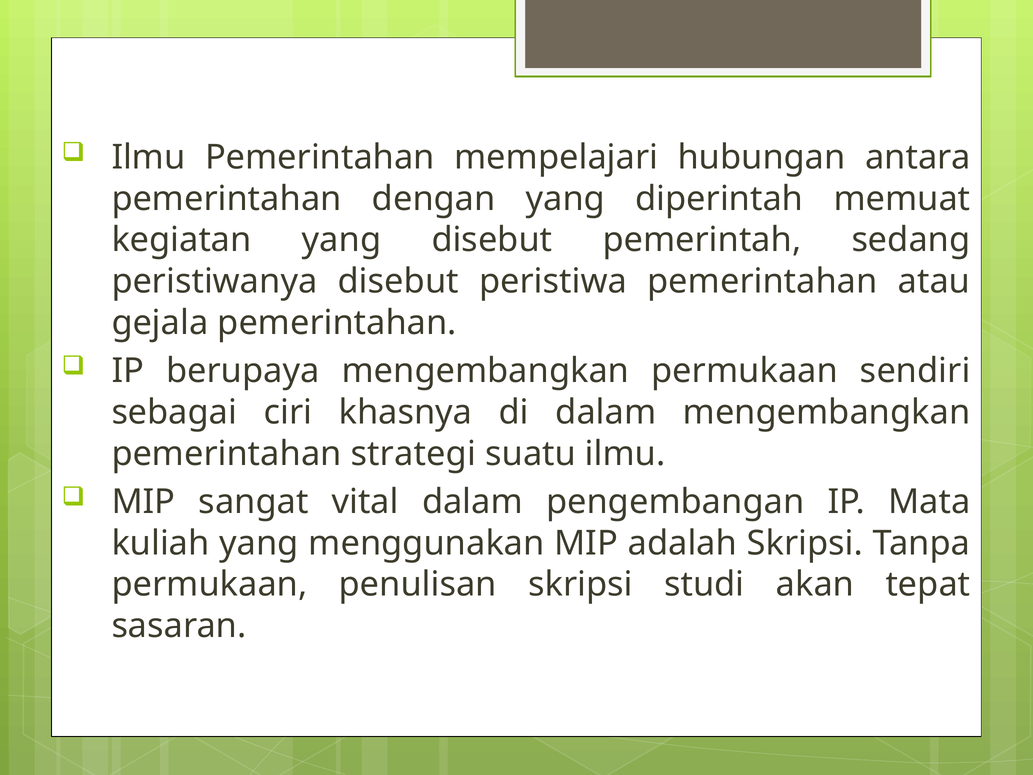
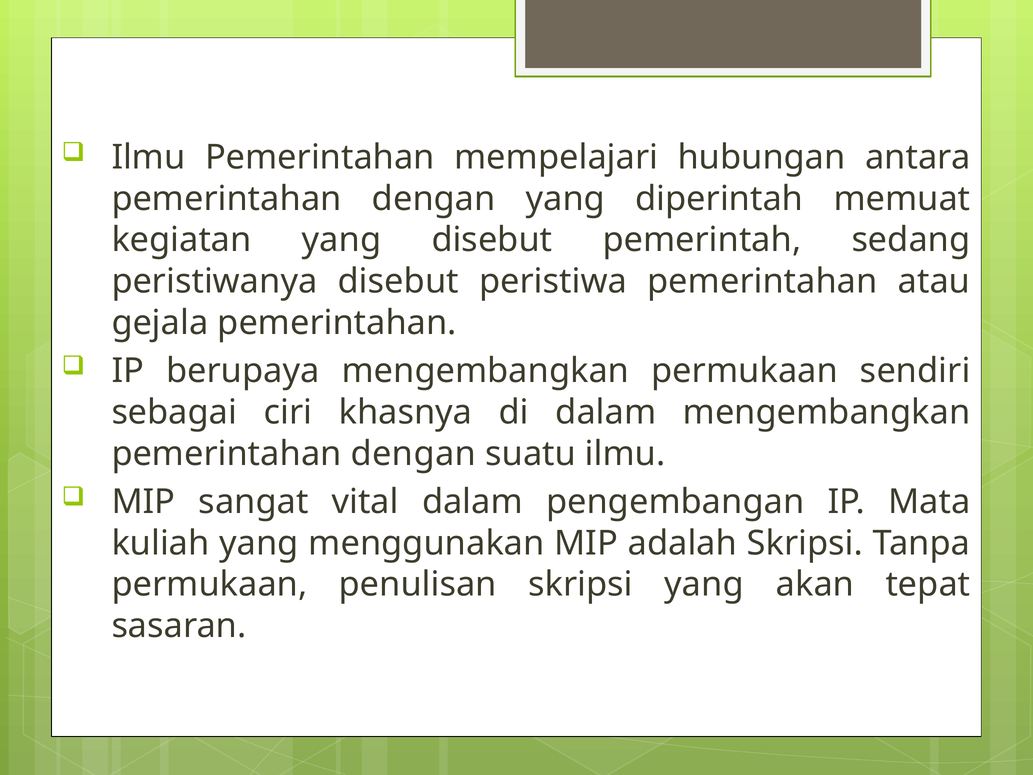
strategi at (413, 453): strategi -> dengan
skripsi studi: studi -> yang
